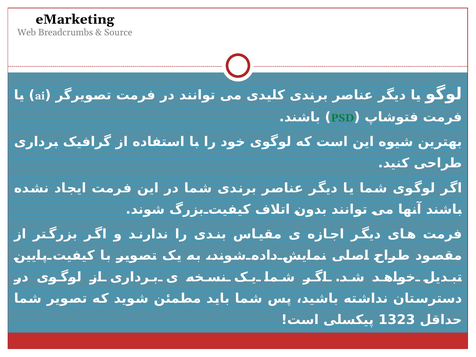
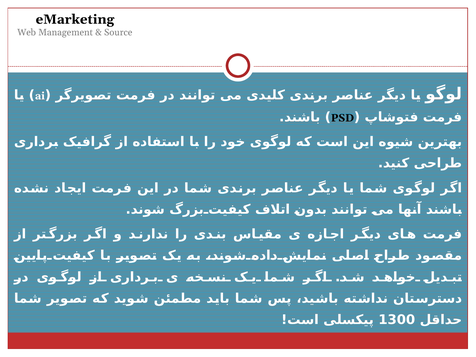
Breadcrumbs: Breadcrumbs -> Management
PSD colour: green -> black
1323: 1323 -> 1300
